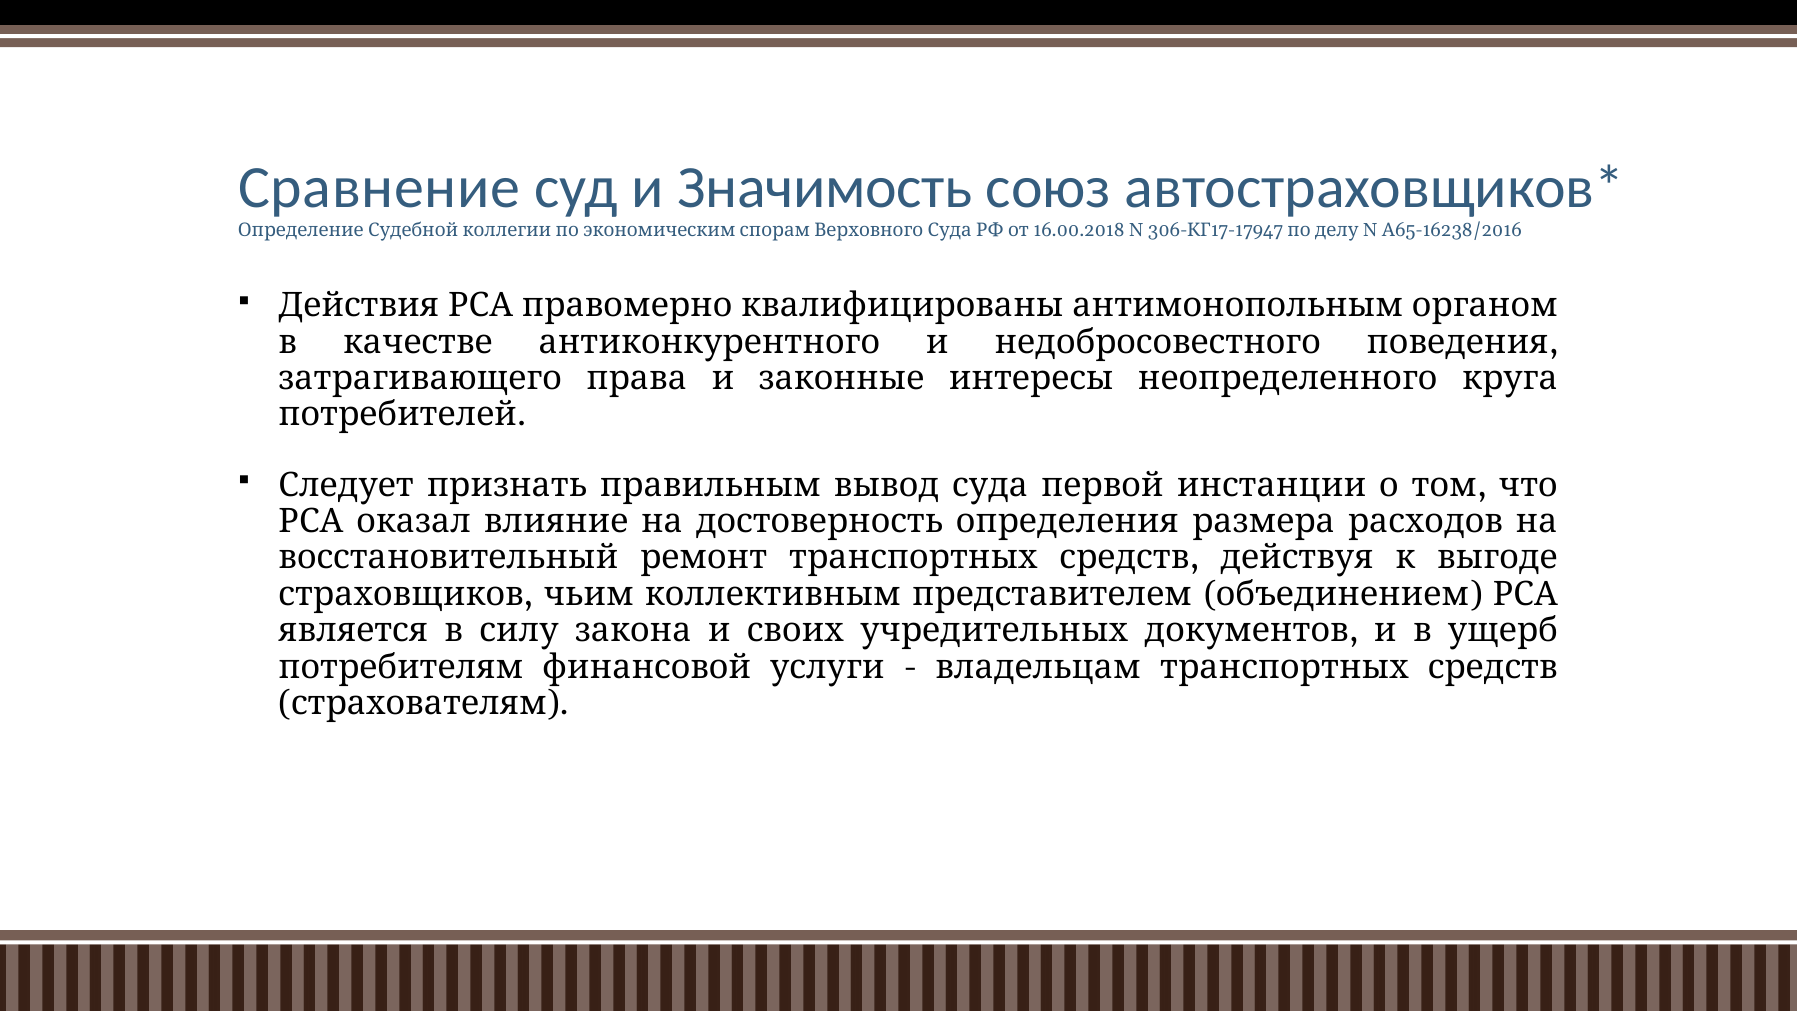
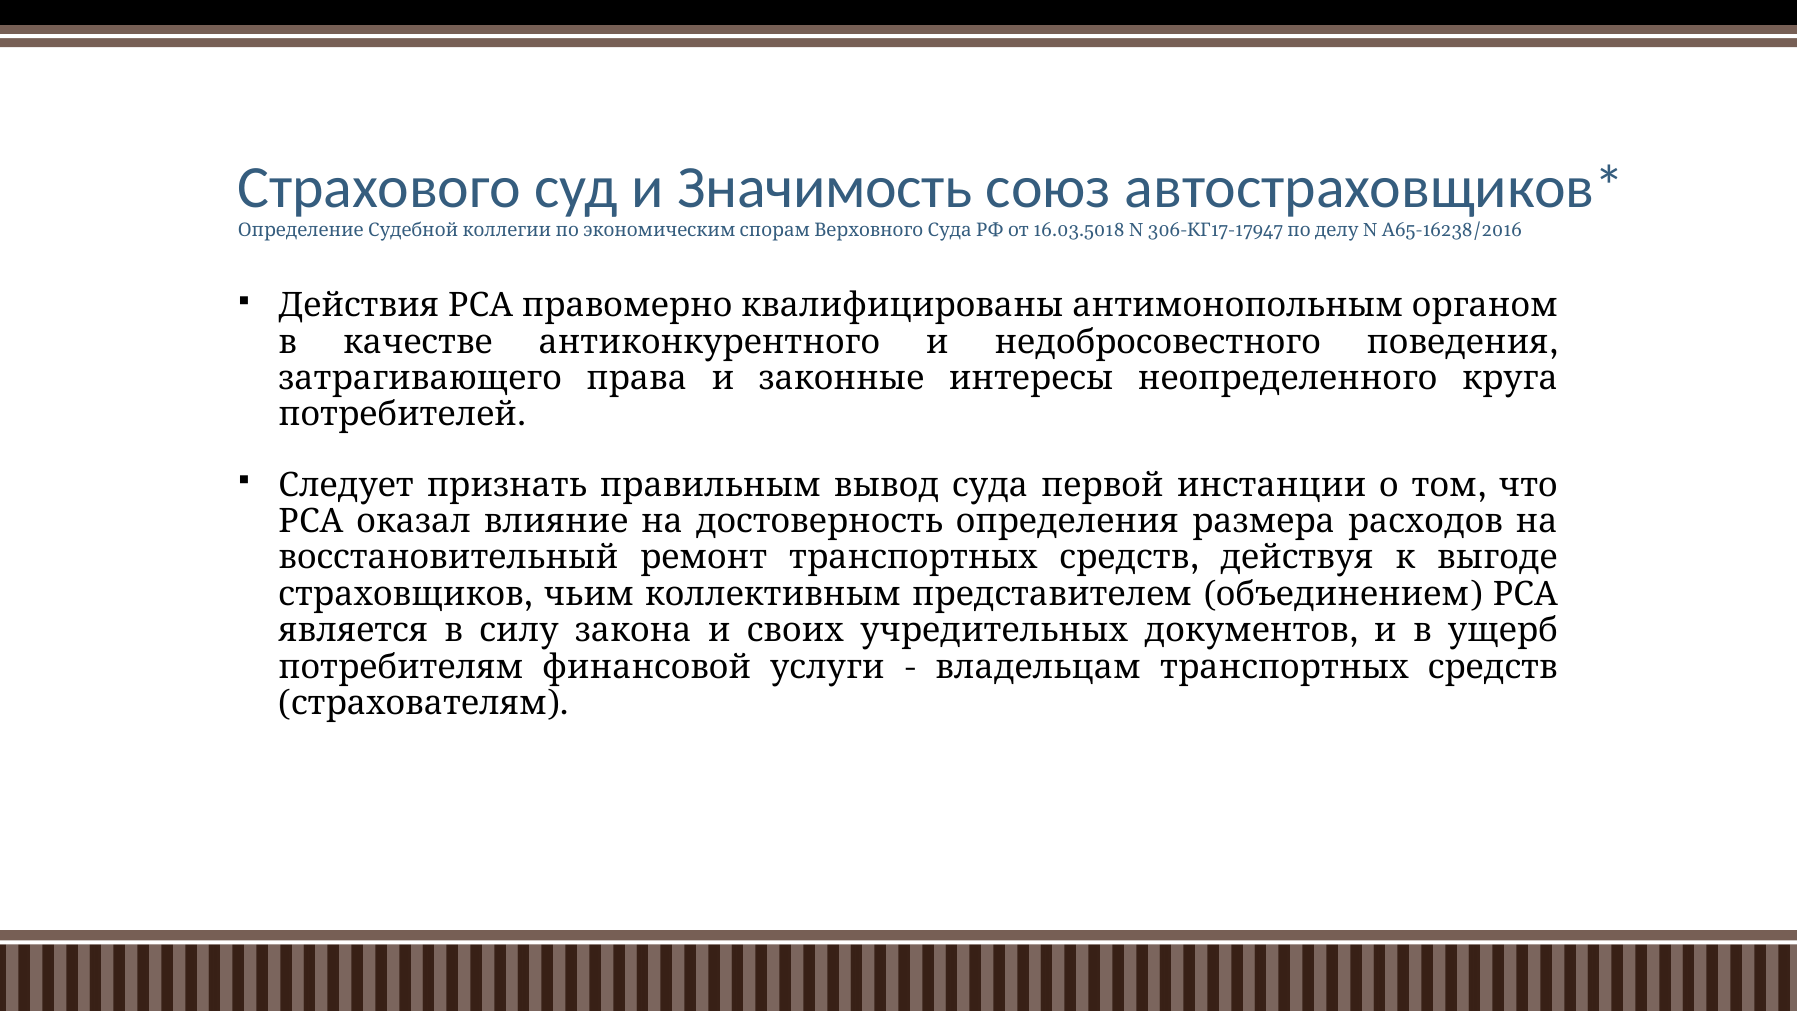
Сравнение: Сравнение -> Страхового
16.00.2018: 16.00.2018 -> 16.03.5018
